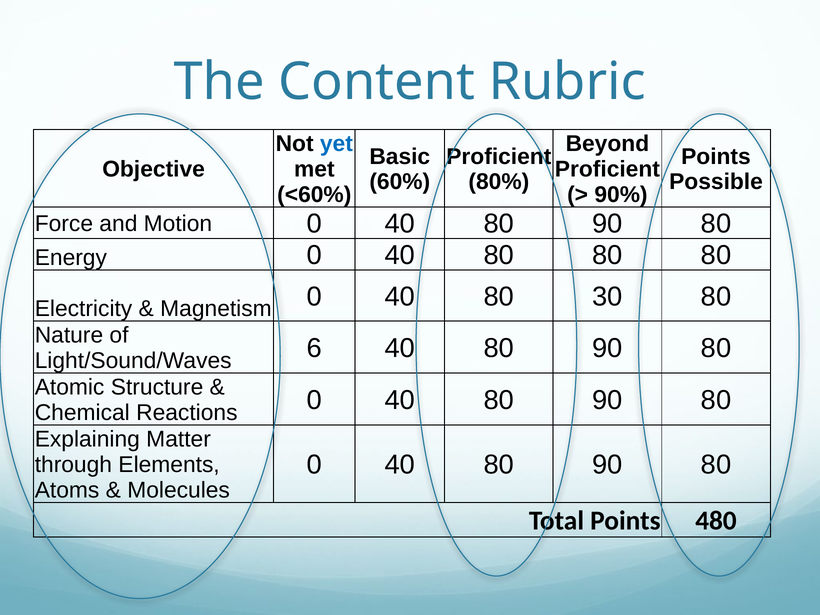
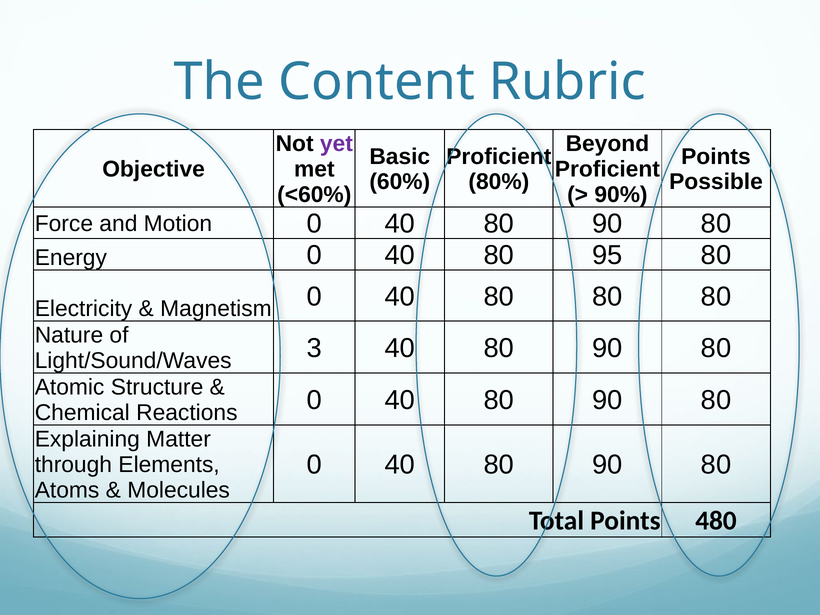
yet colour: blue -> purple
80 at (608, 255): 80 -> 95
30 at (608, 297): 30 -> 80
6: 6 -> 3
